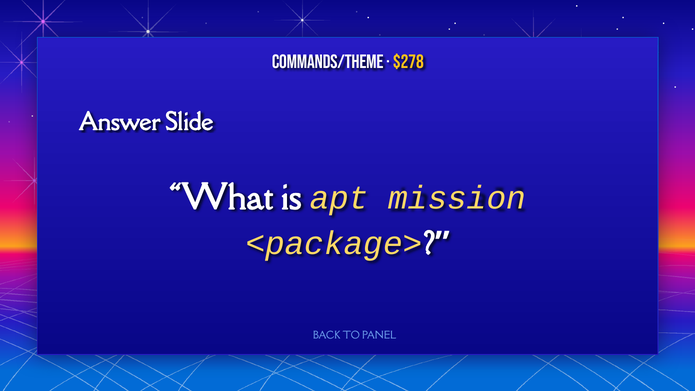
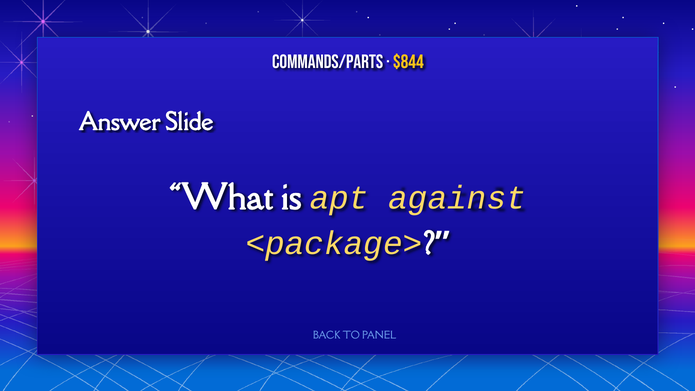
Commands/Theme: Commands/Theme -> Commands/Parts
$278: $278 -> $844
mission: mission -> against
